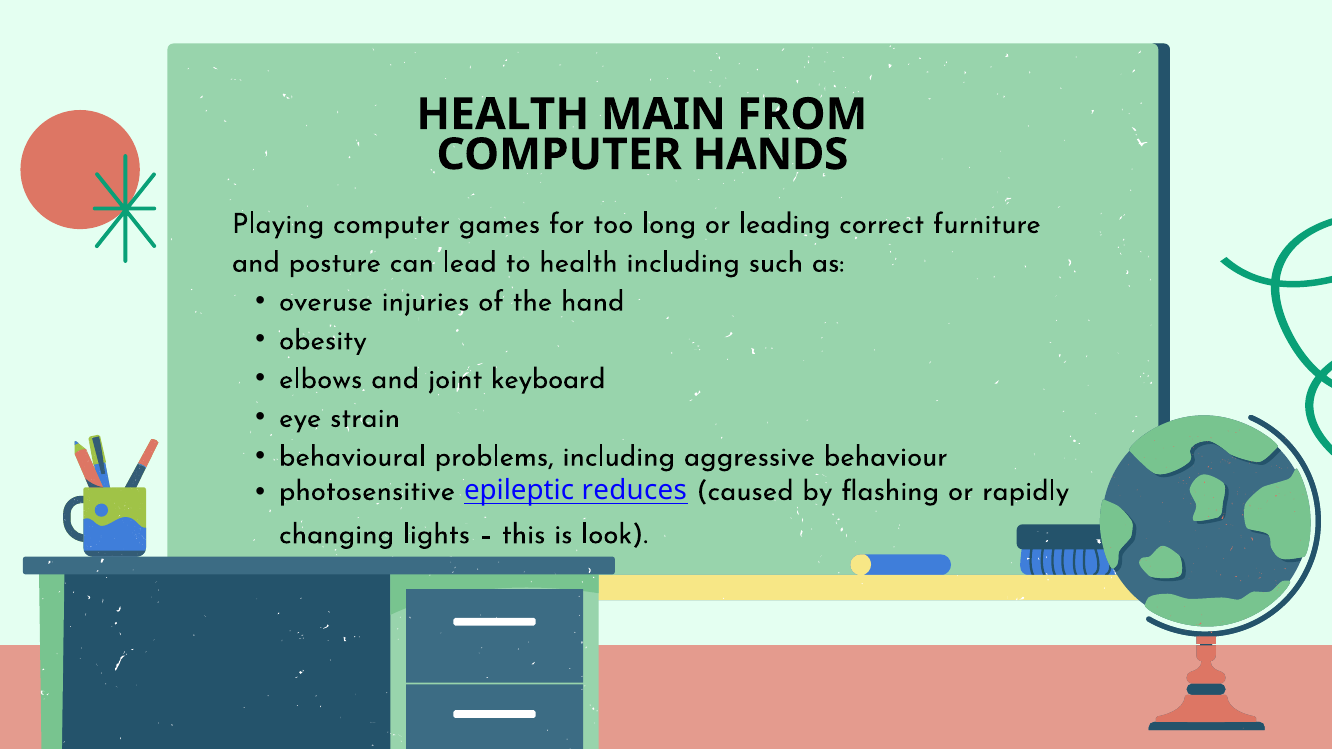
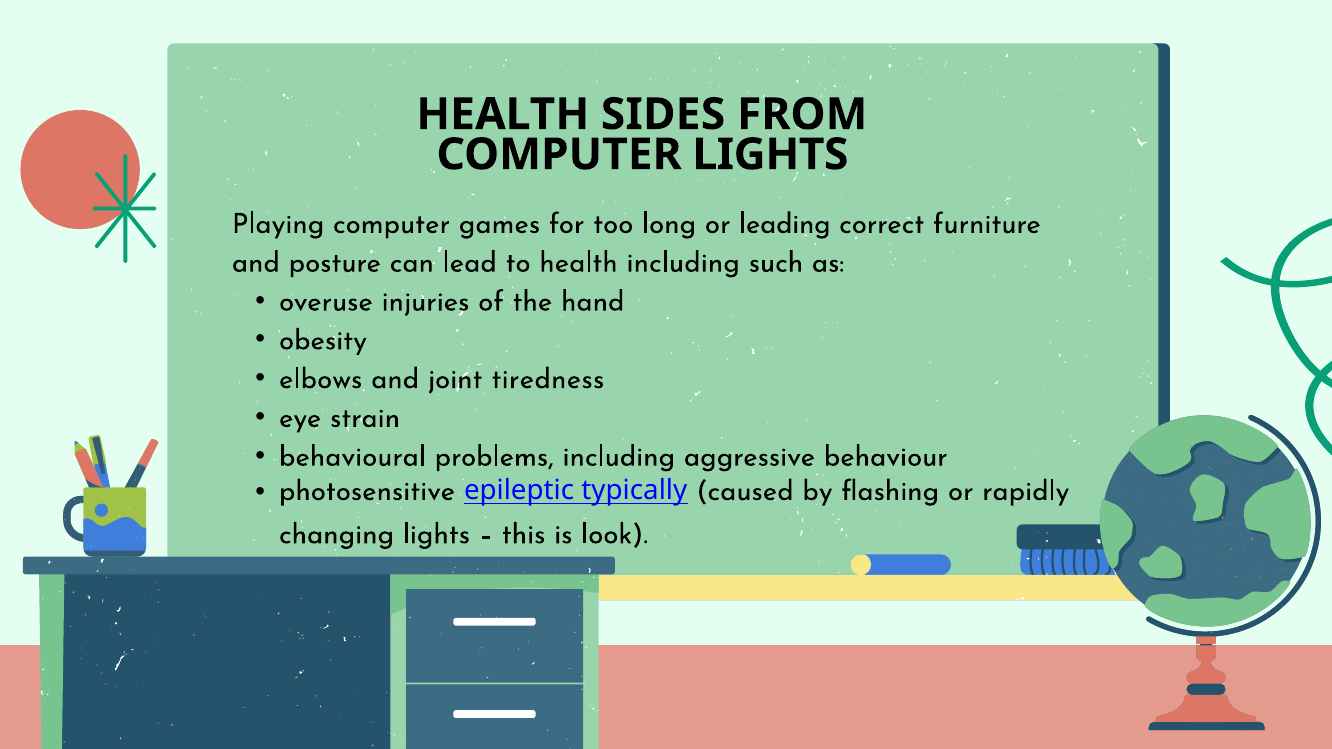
MAIN: MAIN -> SIDES
COMPUTER HANDS: HANDS -> LIGHTS
keyboard: keyboard -> tiredness
reduces: reduces -> typically
